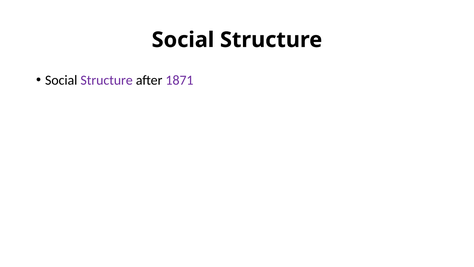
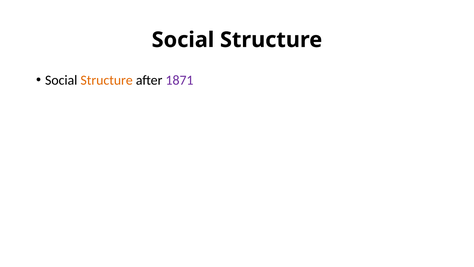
Structure at (107, 80) colour: purple -> orange
